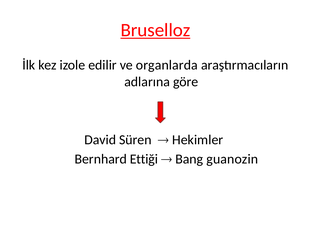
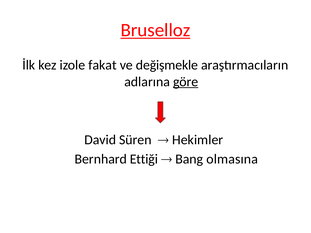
edilir: edilir -> fakat
organlarda: organlarda -> değişmekle
göre underline: none -> present
guanozin: guanozin -> olmasına
